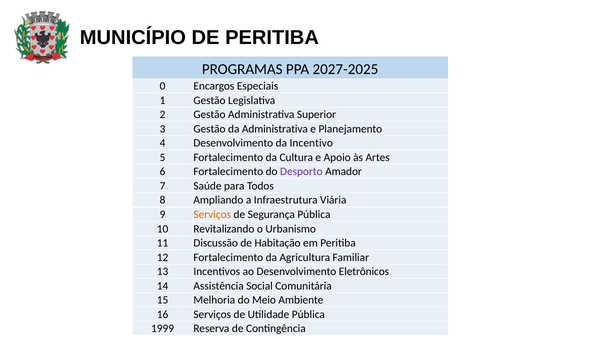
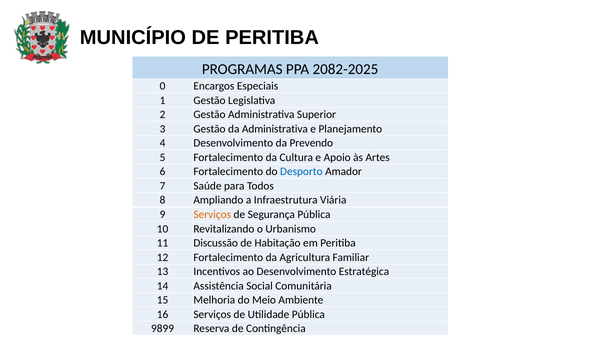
2027-2025: 2027-2025 -> 2082-2025
Incentivo: Incentivo -> Prevendo
Desporto colour: purple -> blue
Eletrônicos: Eletrônicos -> Estratégica
1999: 1999 -> 9899
